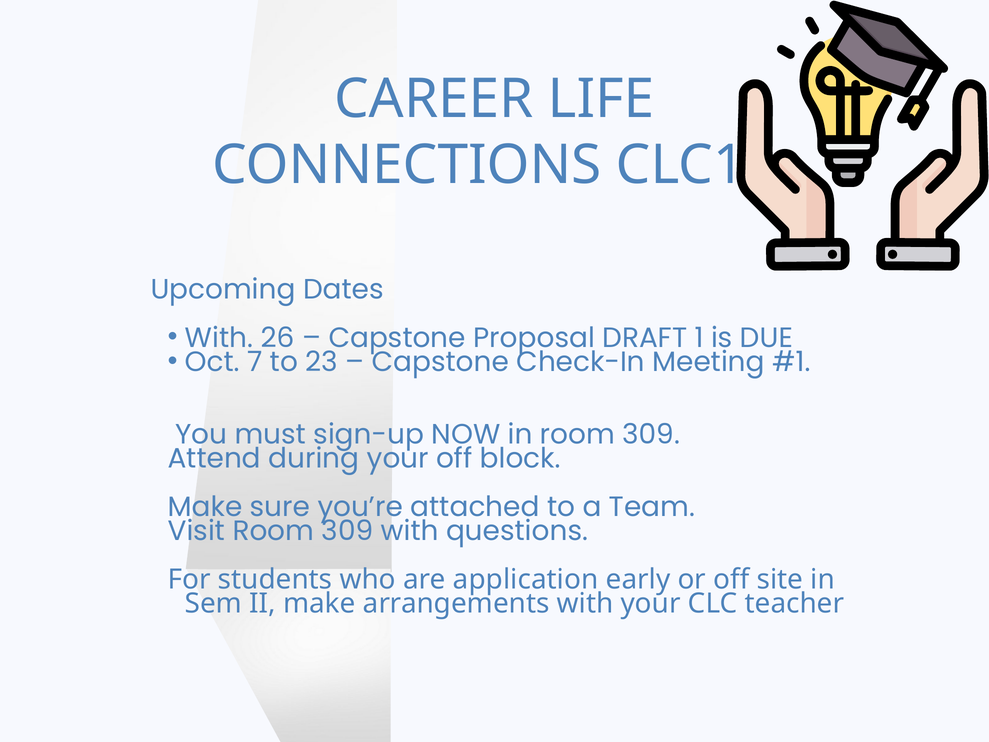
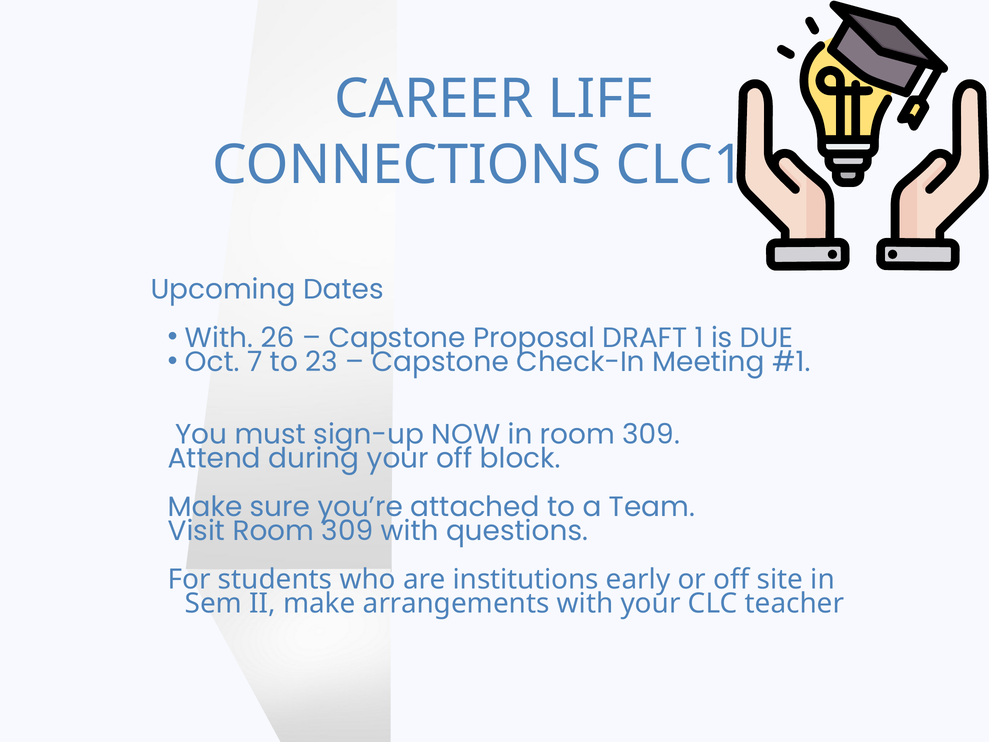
application: application -> institutions
